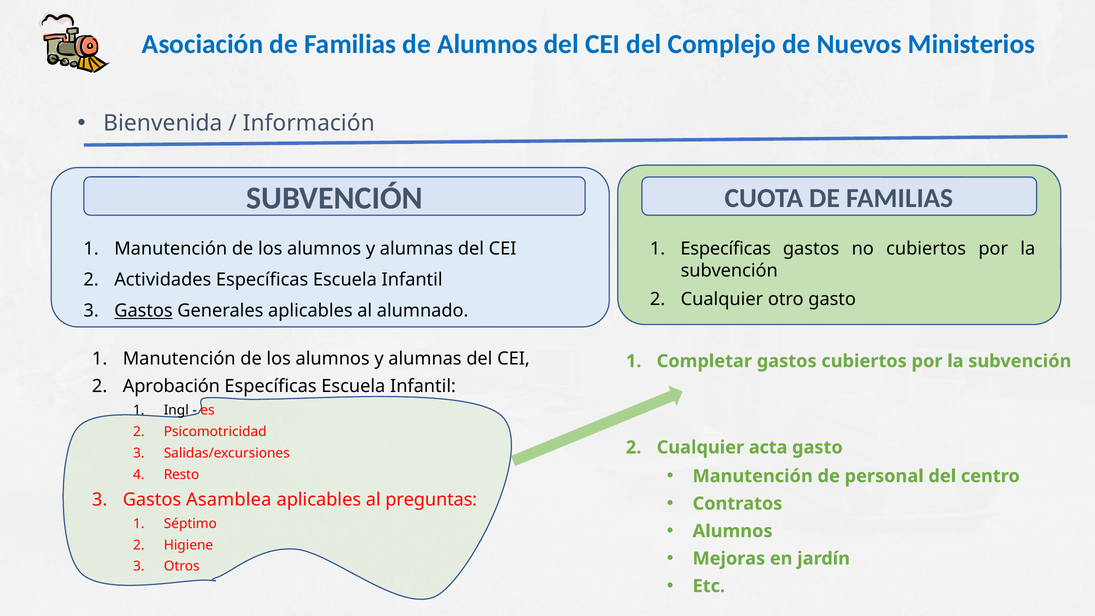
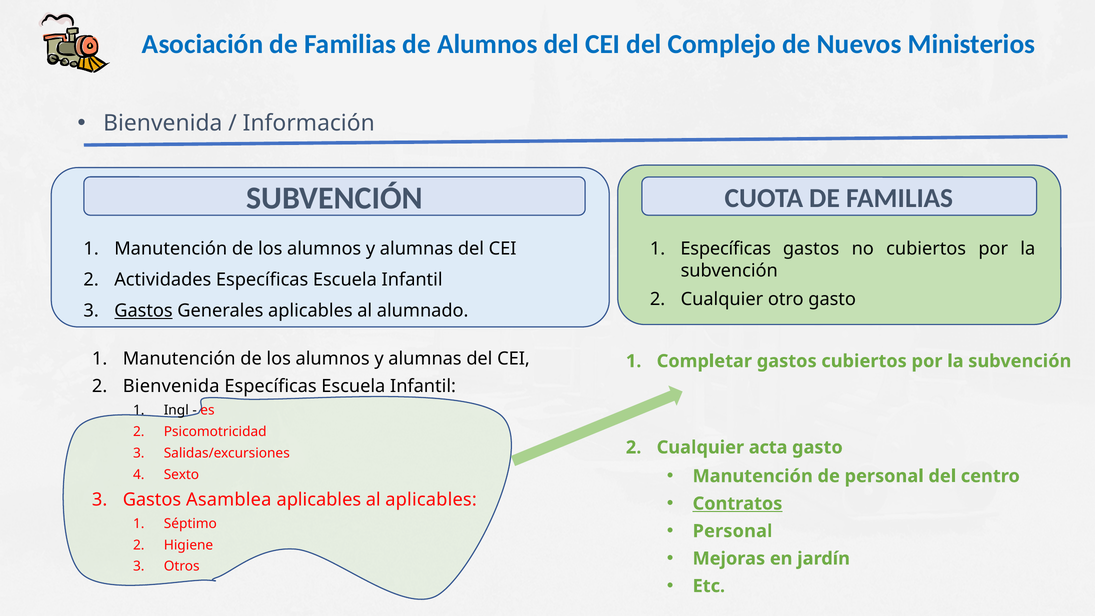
Aprobación at (171, 386): Aprobación -> Bienvenida
Resto: Resto -> Sexto
Contratos underline: none -> present
al preguntas: preguntas -> aplicables
Alumnos at (733, 531): Alumnos -> Personal
